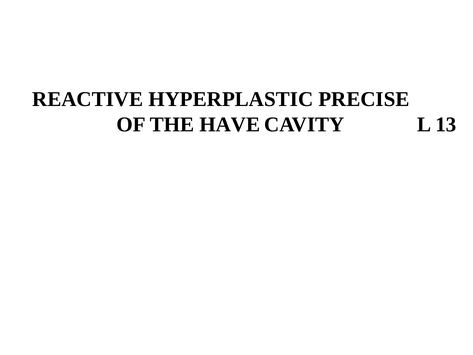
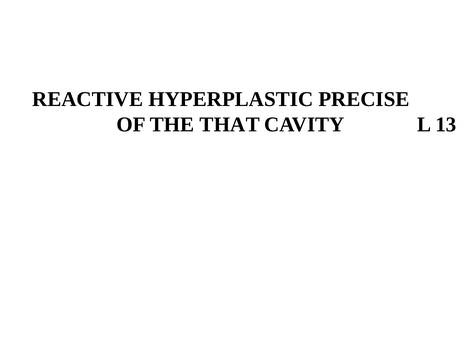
HAVE: HAVE -> THAT
